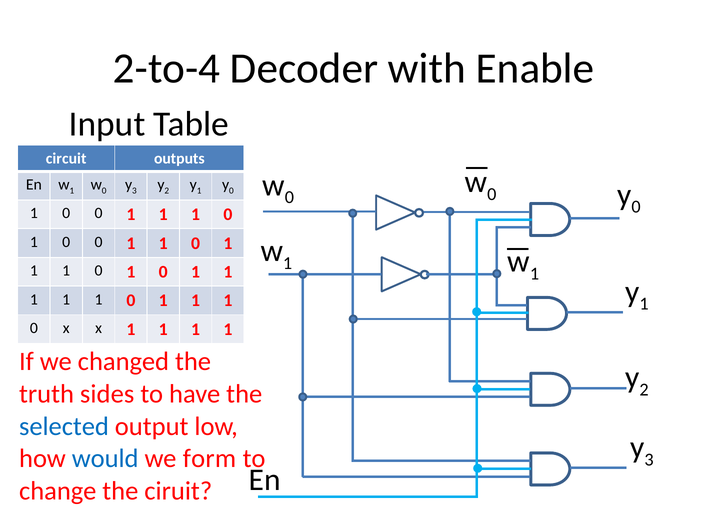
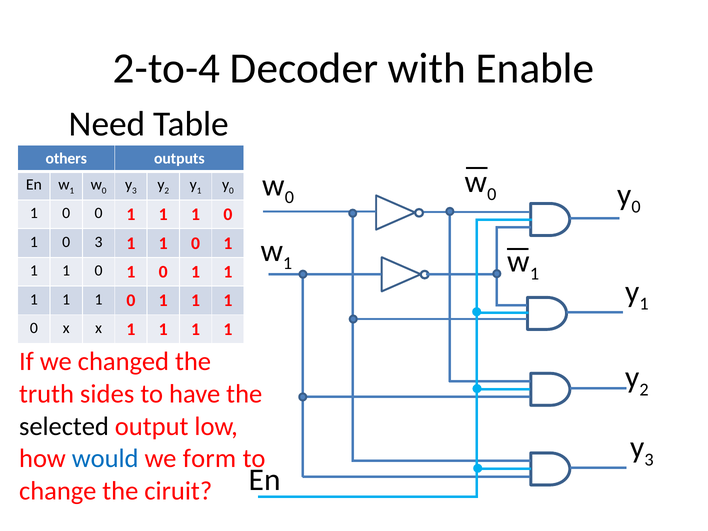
Input: Input -> Need
circuit: circuit -> others
0 at (99, 242): 0 -> 3
selected colour: blue -> black
